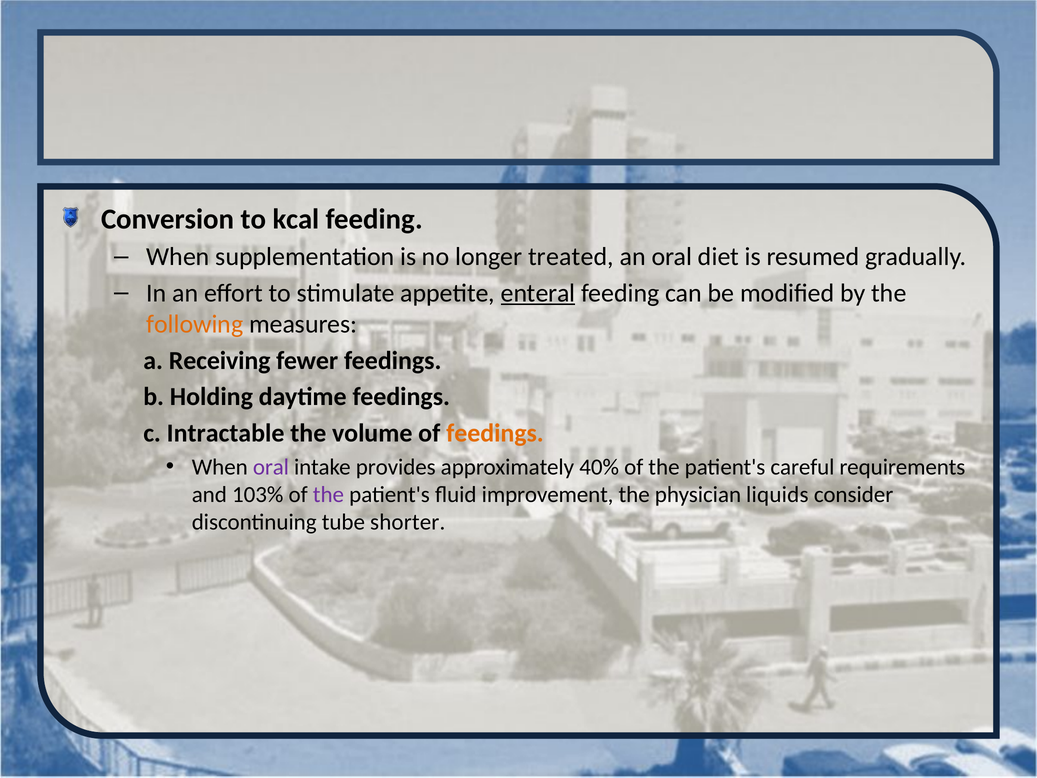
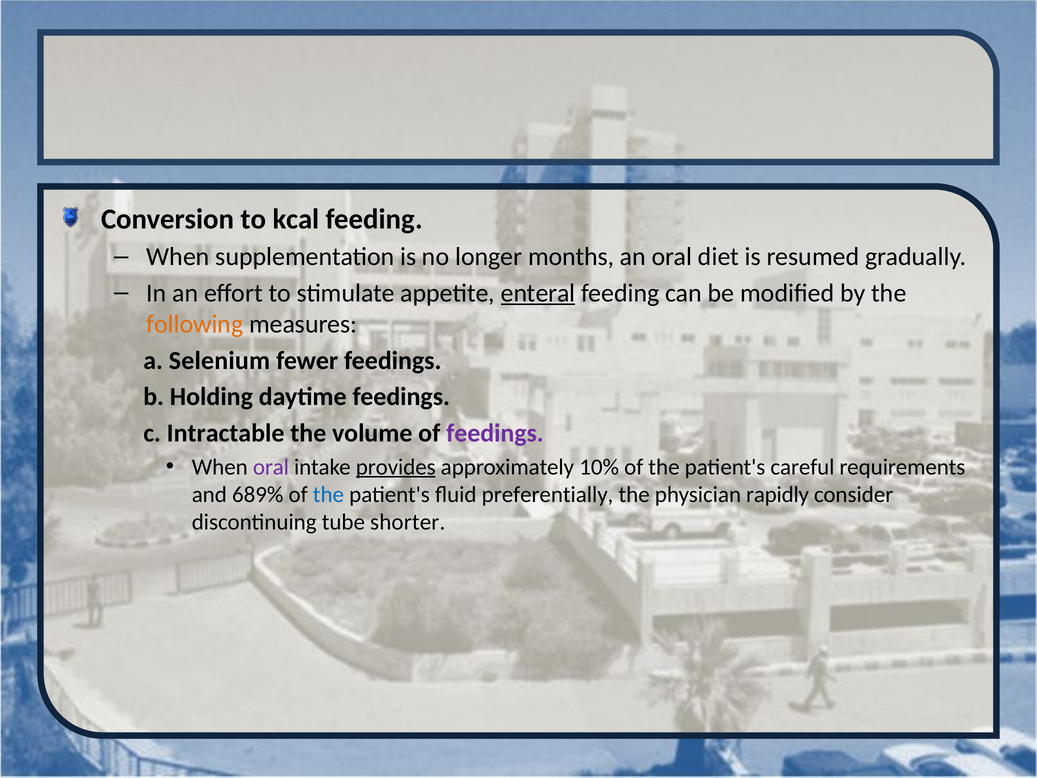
treated: treated -> months
Receiving: Receiving -> Selenium
feedings at (495, 433) colour: orange -> purple
provides underline: none -> present
40%: 40% -> 10%
103%: 103% -> 689%
the at (328, 494) colour: purple -> blue
improvement: improvement -> preferentially
liquids: liquids -> rapidly
